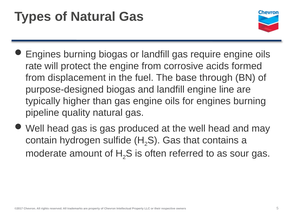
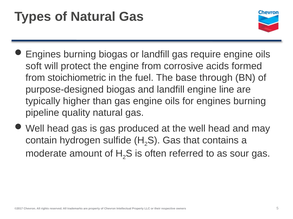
rate: rate -> soft
displacement: displacement -> stoichiometric
